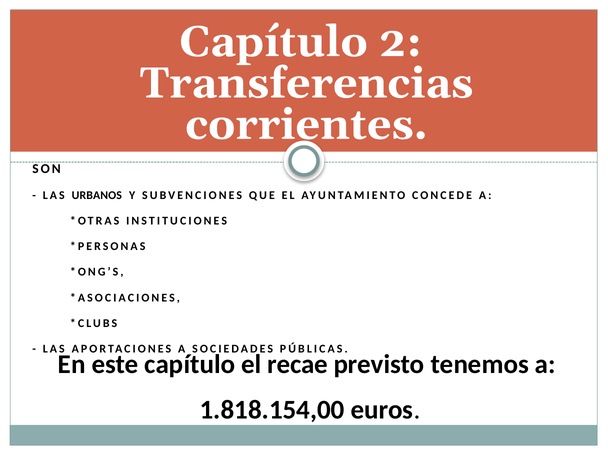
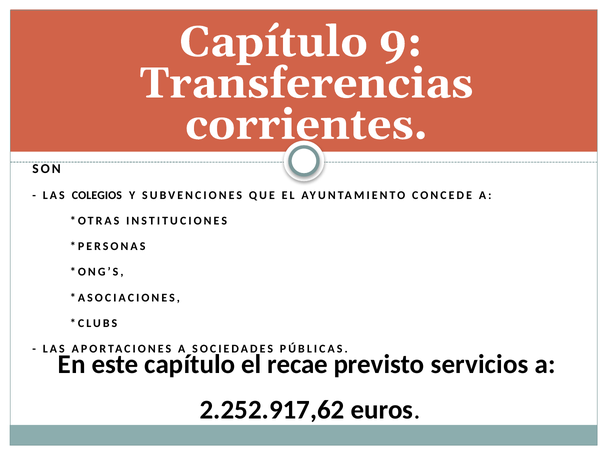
2: 2 -> 9
URBANOS: URBANOS -> COLEGIOS
tenemos: tenemos -> servicios
1.818.154,00: 1.818.154,00 -> 2.252.917,62
